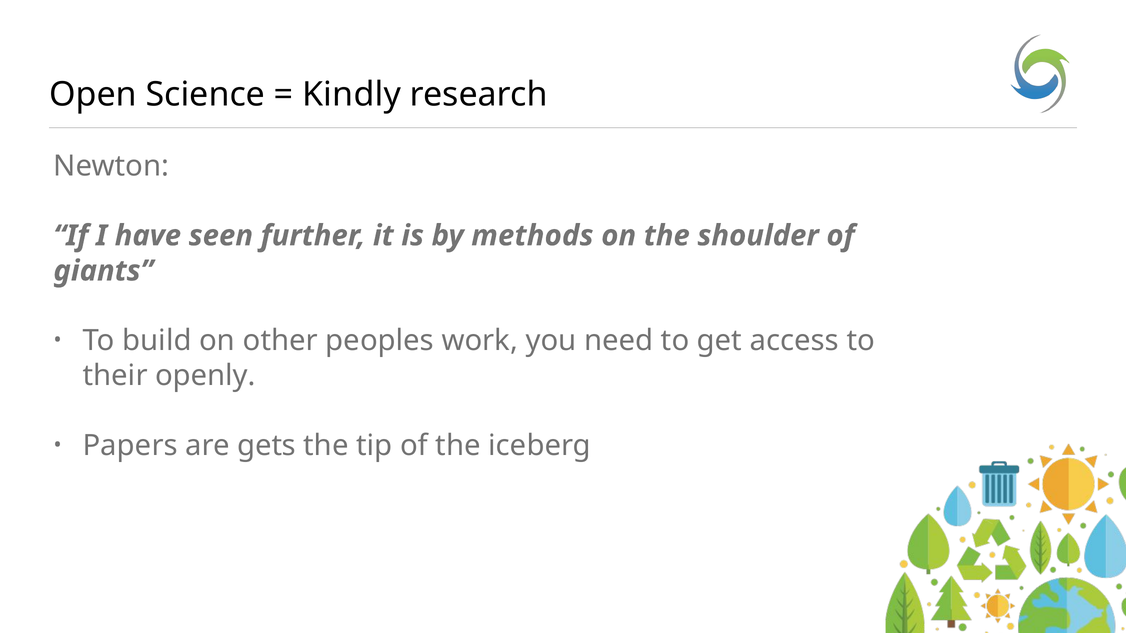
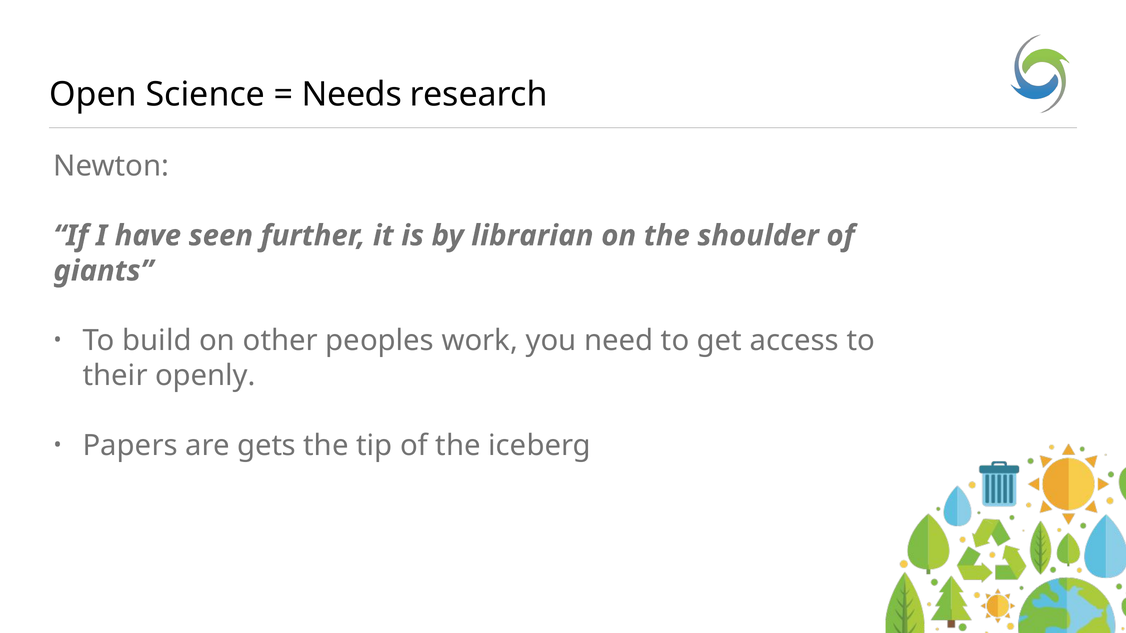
Kindly: Kindly -> Needs
methods: methods -> librarian
